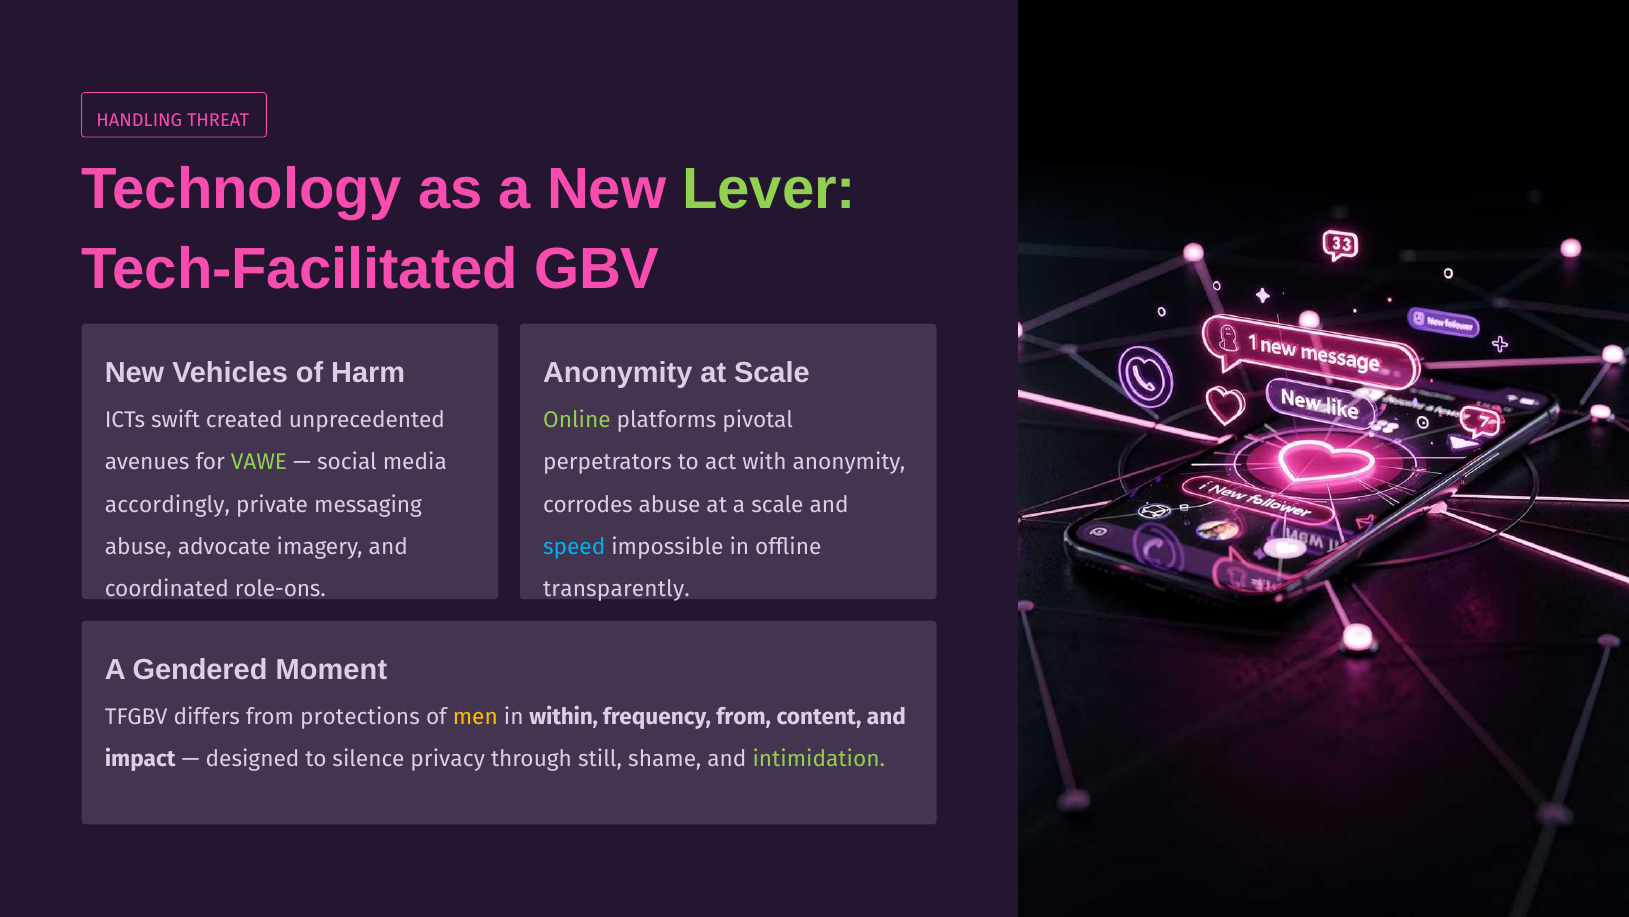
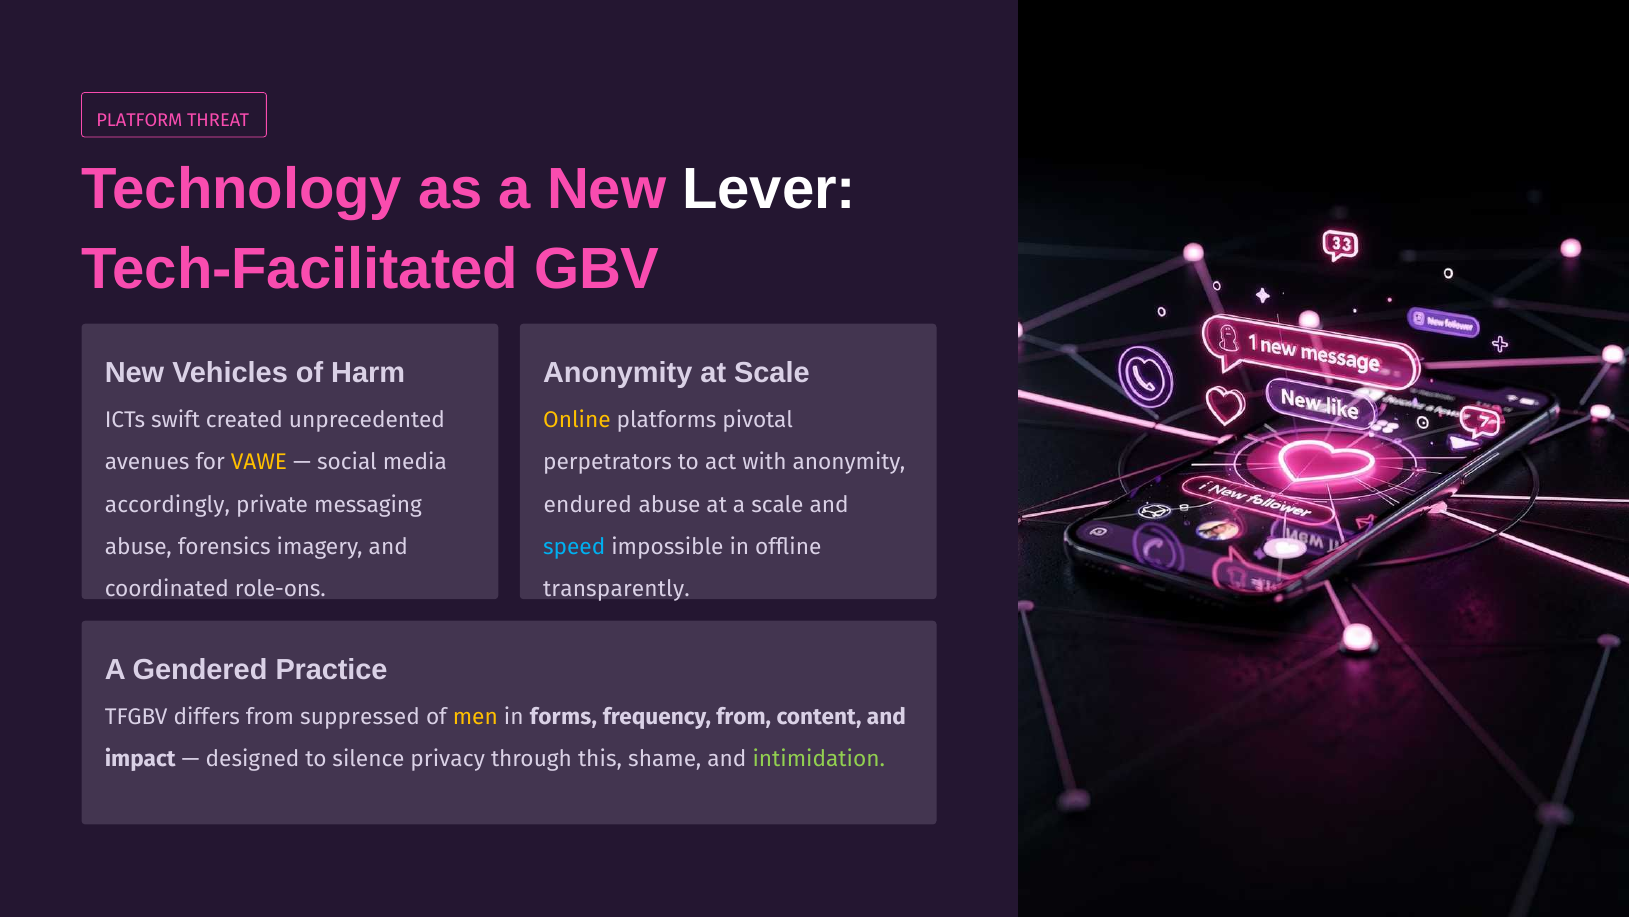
HANDLING: HANDLING -> PLATFORM
Lever colour: light green -> white
Online colour: light green -> yellow
VAWE colour: light green -> yellow
corrodes: corrodes -> endured
advocate: advocate -> forensics
Moment: Moment -> Practice
protections: protections -> suppressed
within: within -> forms
still: still -> this
